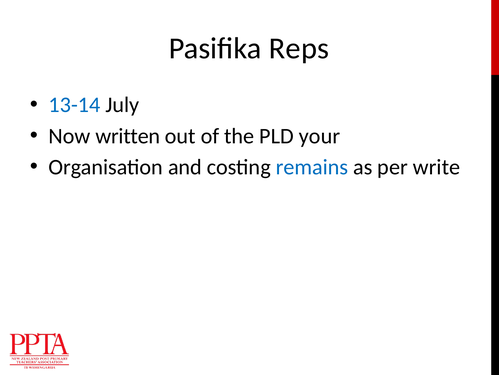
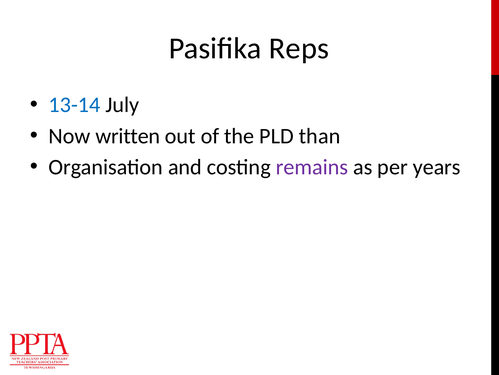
your: your -> than
remains colour: blue -> purple
write: write -> years
